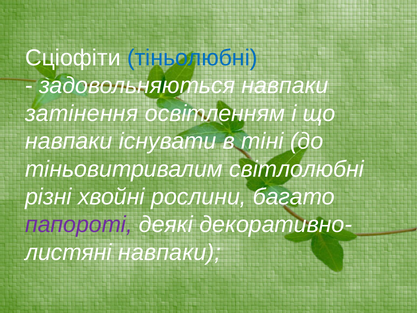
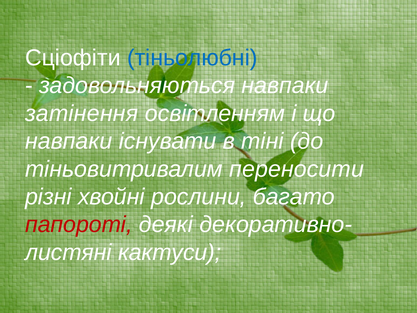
світлолюбні: світлолюбні -> переносити
папороті colour: purple -> red
навпаки at (169, 252): навпаки -> кактуси
